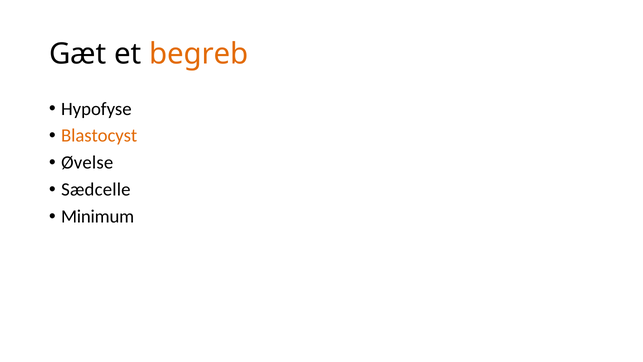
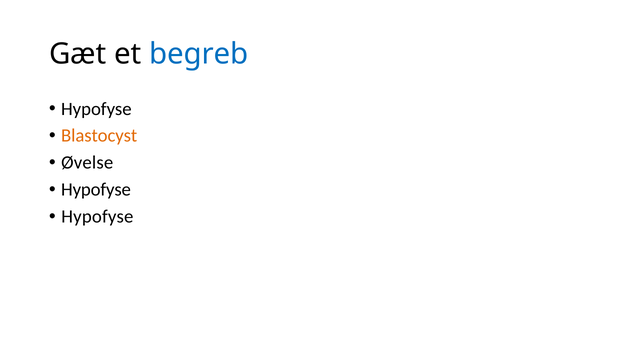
begreb colour: orange -> blue
Sædcelle at (96, 190): Sædcelle -> Hypofyse
Minimum at (98, 217): Minimum -> Hypofyse
